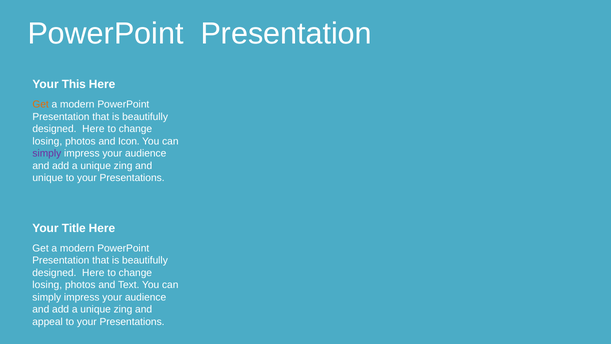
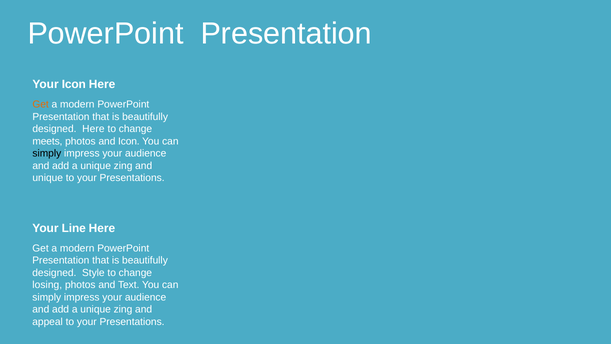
Your This: This -> Icon
losing at (47, 141): losing -> meets
simply at (47, 153) colour: purple -> black
Title: Title -> Line
Here at (93, 273): Here -> Style
